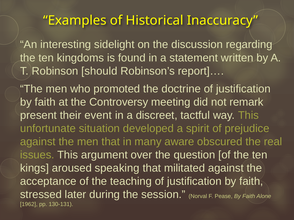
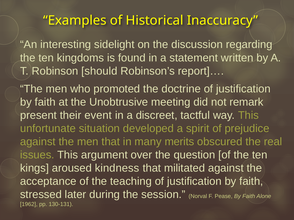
Controversy: Controversy -> Unobtrusive
aware: aware -> merits
speaking: speaking -> kindness
